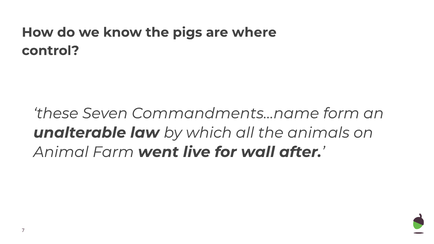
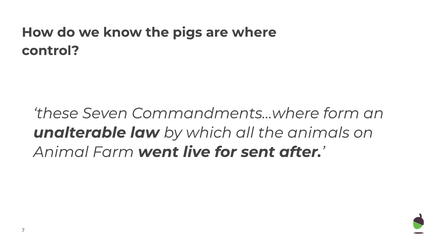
Commandments…name: Commandments…name -> Commandments…where
wall: wall -> sent
